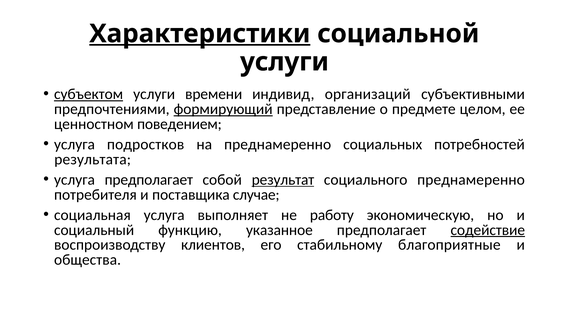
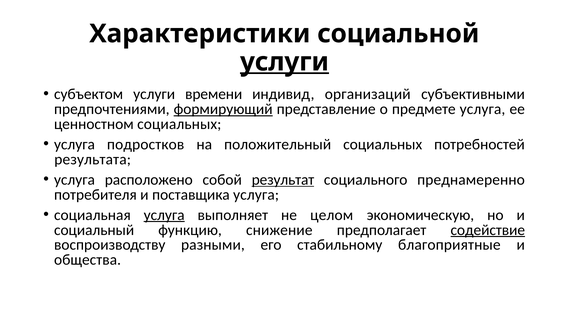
Характеристики underline: present -> none
услуги at (285, 62) underline: none -> present
субъектом underline: present -> none
предмете целом: целом -> услуга
ценностном поведением: поведением -> социальных
на преднамеренно: преднамеренно -> положительный
услуга предполагает: предполагает -> расположено
поставщика случае: случае -> услуга
услуга at (164, 215) underline: none -> present
работу: работу -> целом
указанное: указанное -> снижение
клиентов: клиентов -> разными
